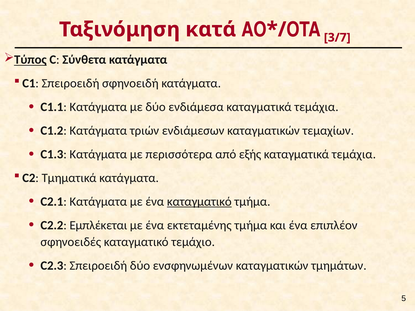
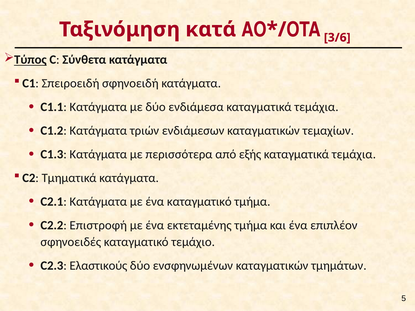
3/7: 3/7 -> 3/6
καταγματικό at (199, 202) underline: present -> none
Εμπλέκεται: Εμπλέκεται -> Επιστροφή
C2.3 Σπειροειδή: Σπειροειδή -> Ελαστικούς
